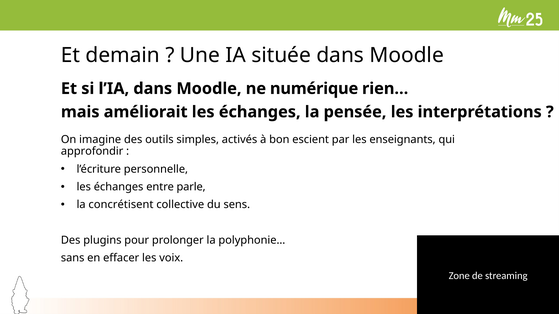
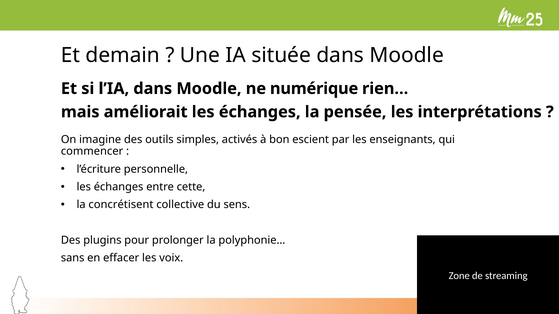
approfondir: approfondir -> commencer
parle: parle -> cette
